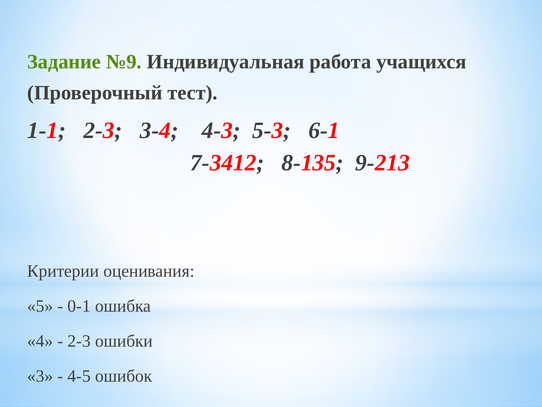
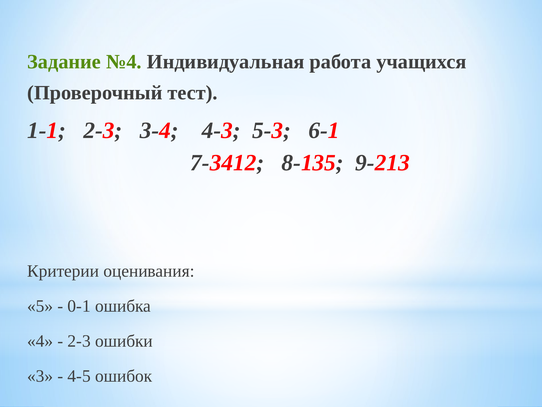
№9: №9 -> №4
